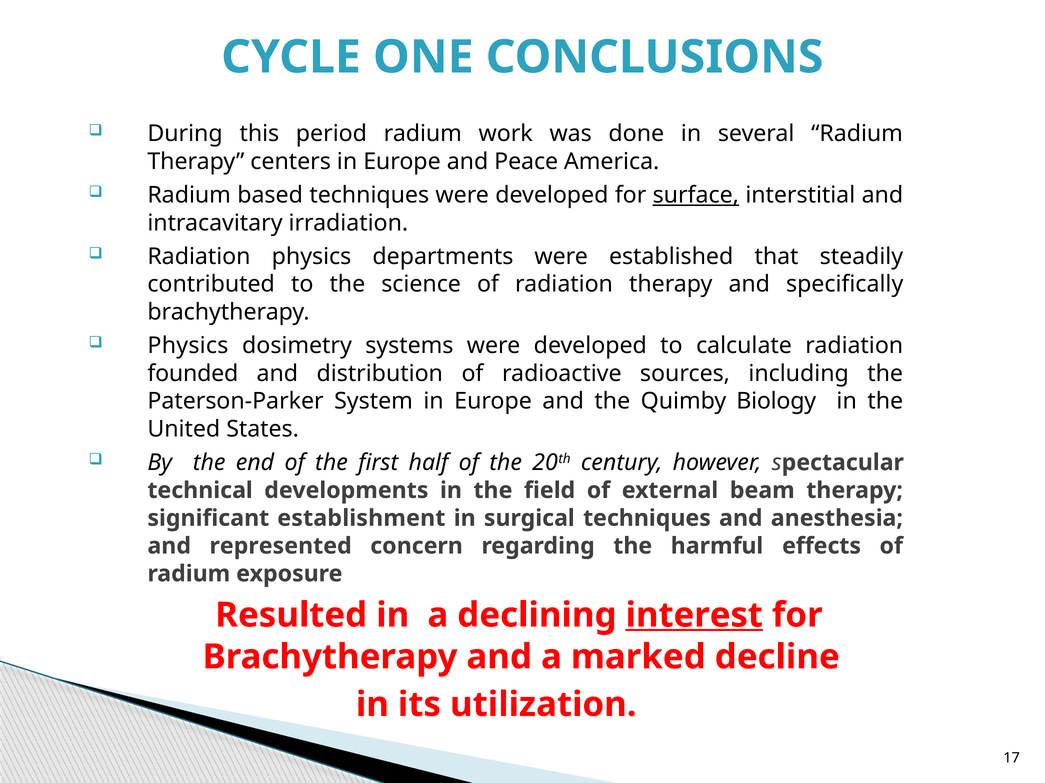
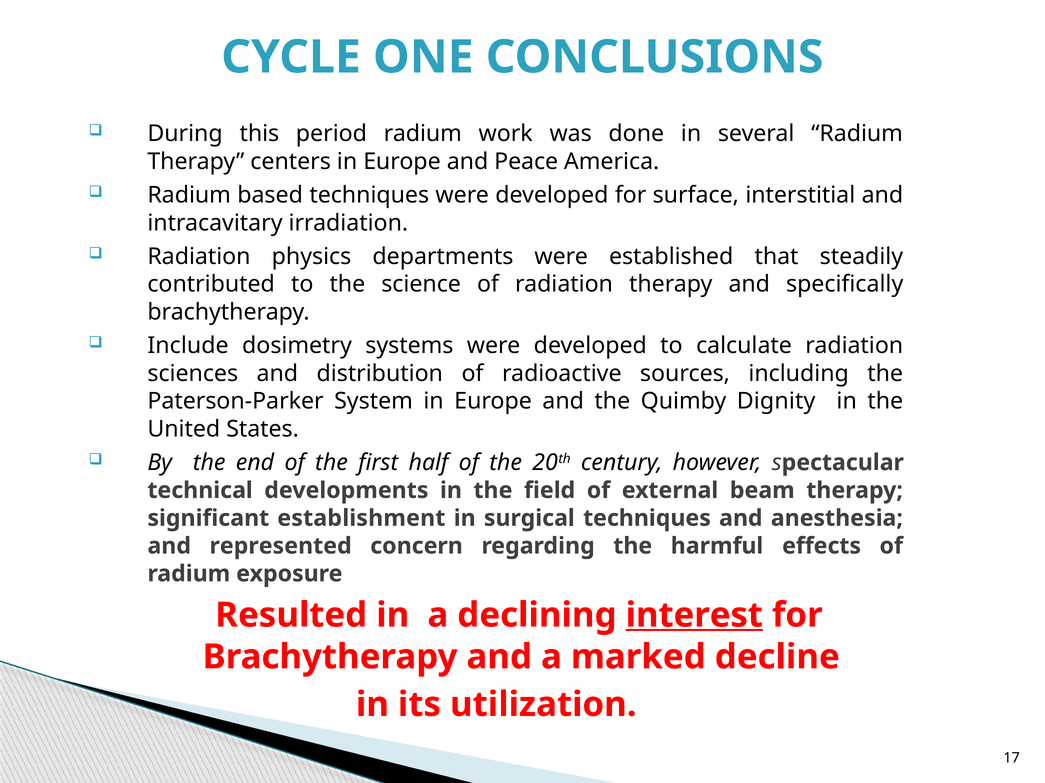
surface underline: present -> none
Physics at (188, 346): Physics -> Include
founded: founded -> sciences
Biology: Biology -> Dignity
